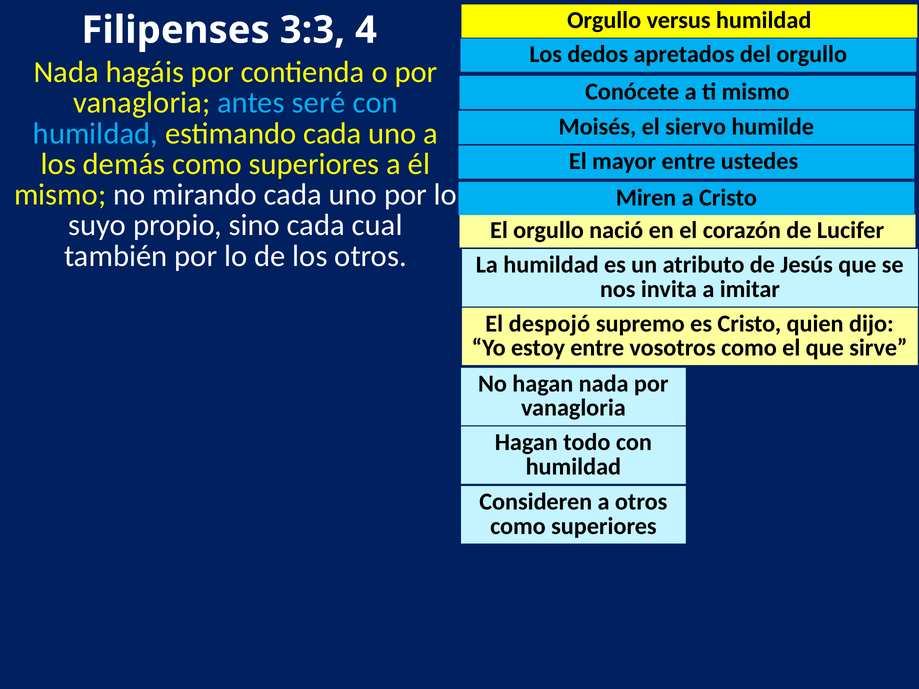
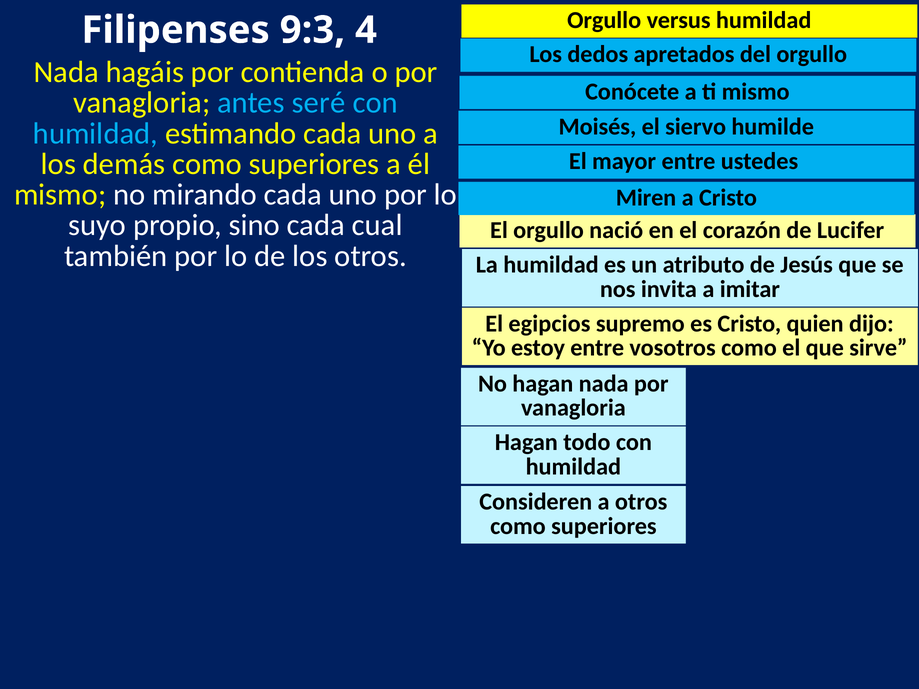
3:3: 3:3 -> 9:3
despojó: despojó -> egipcios
